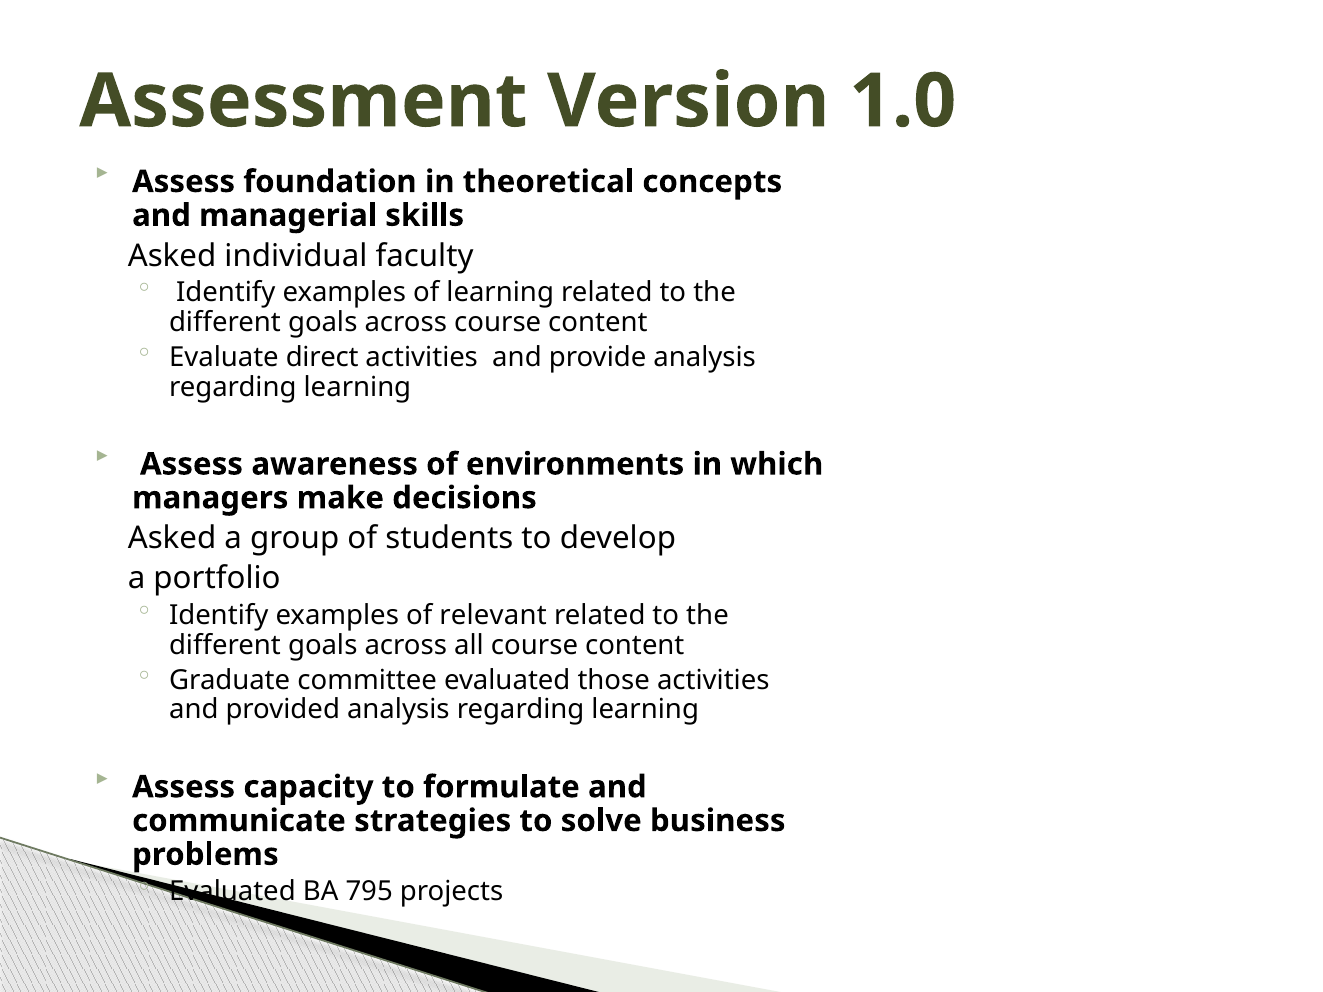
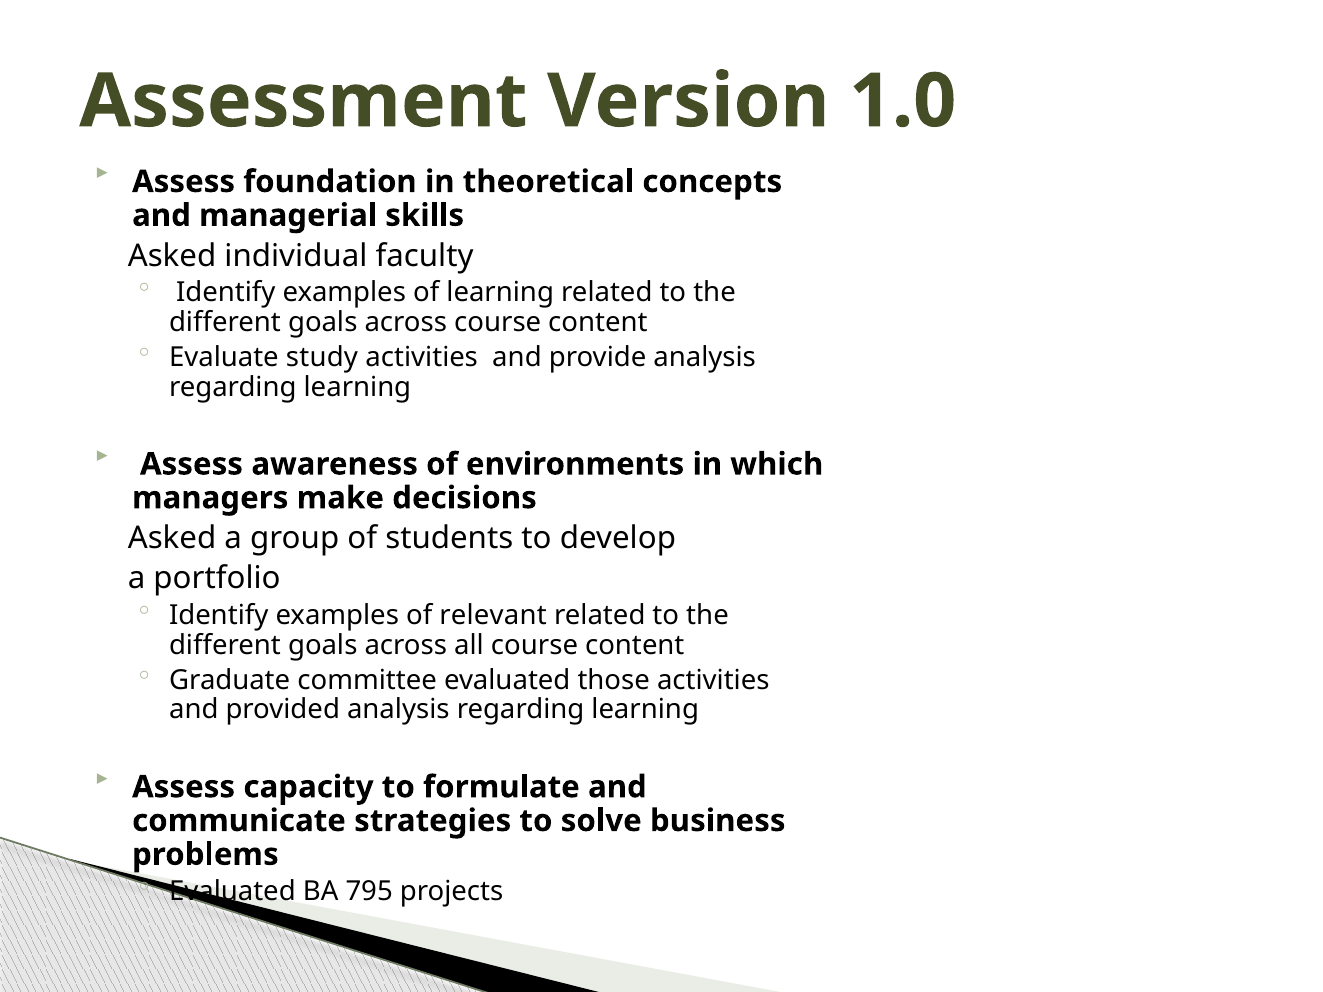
direct: direct -> study
